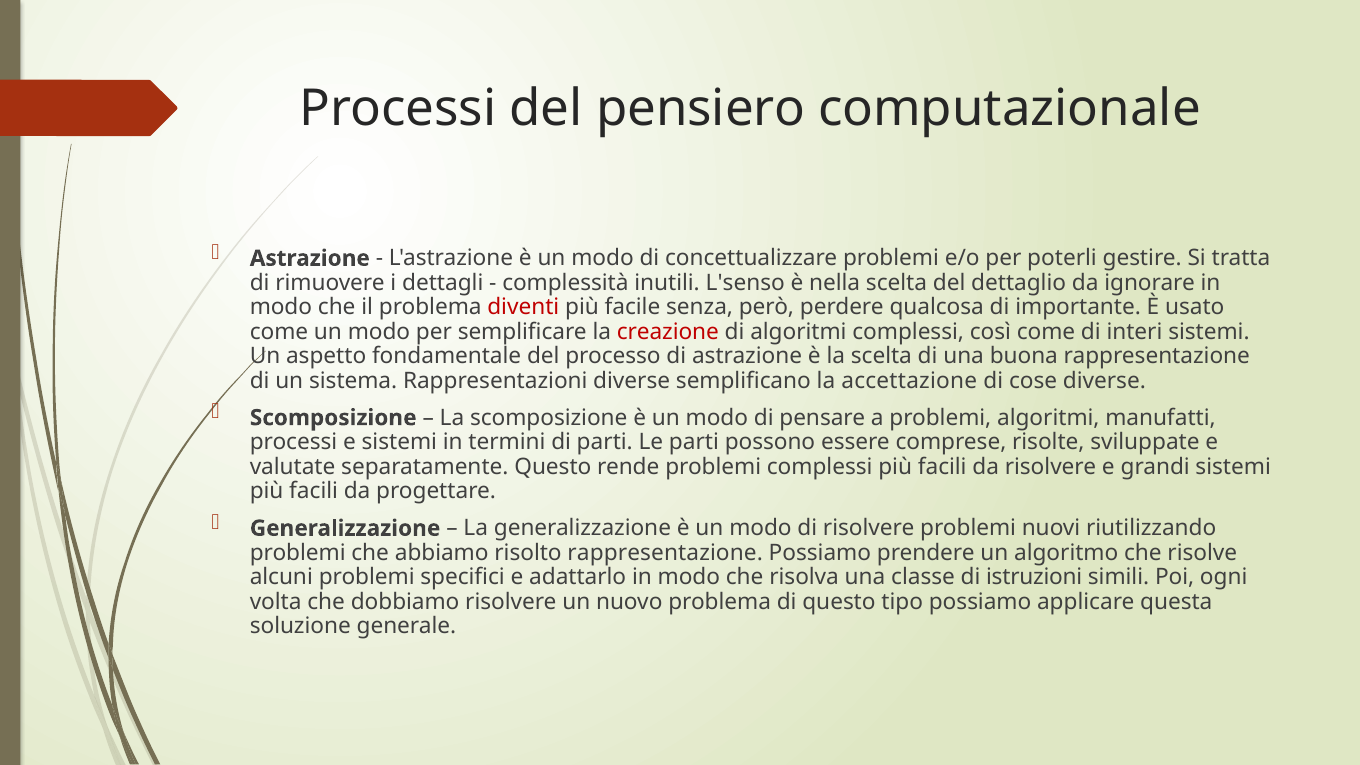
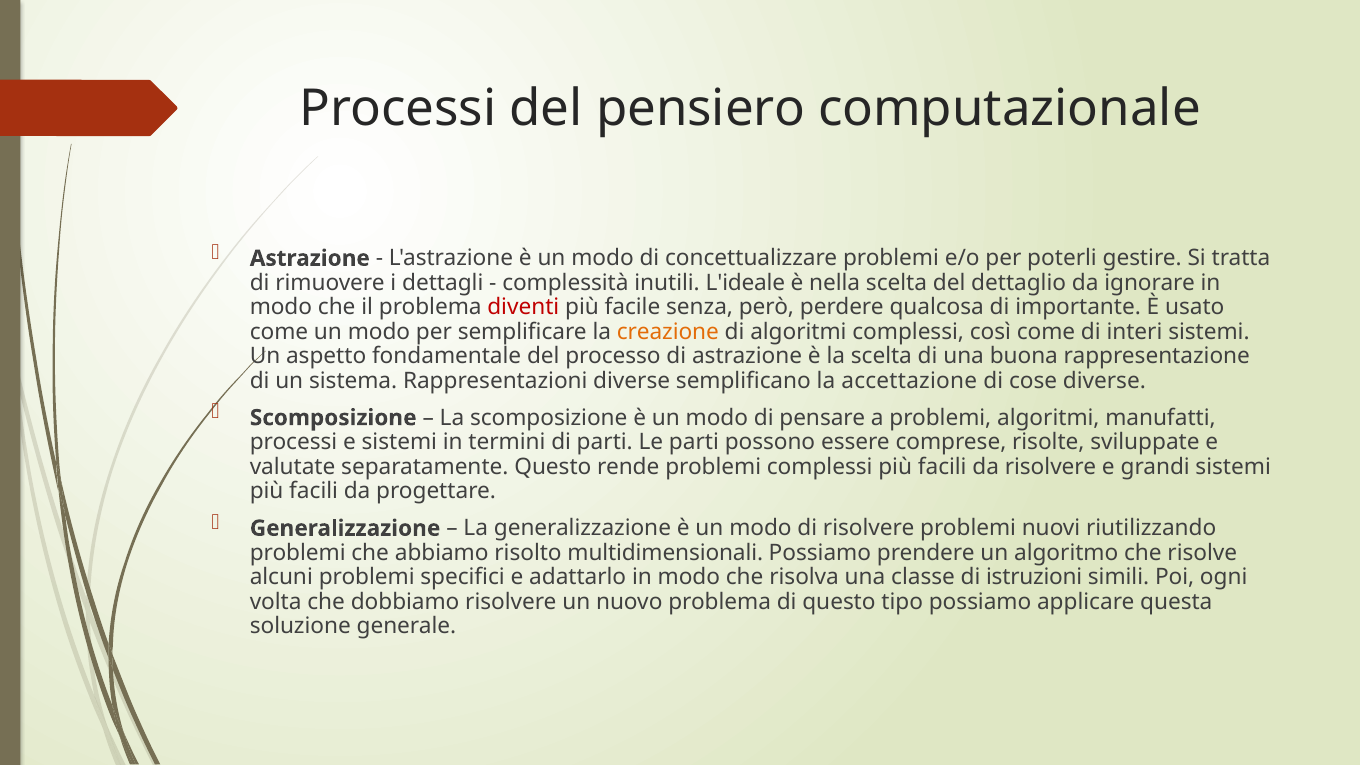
L'senso: L'senso -> L'ideale
creazione colour: red -> orange
risolto rappresentazione: rappresentazione -> multidimensionali
